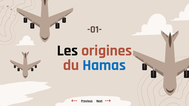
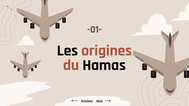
Hamas colour: blue -> black
